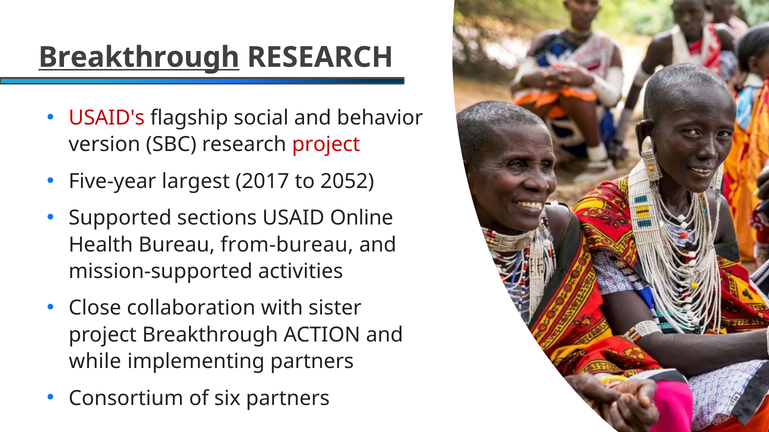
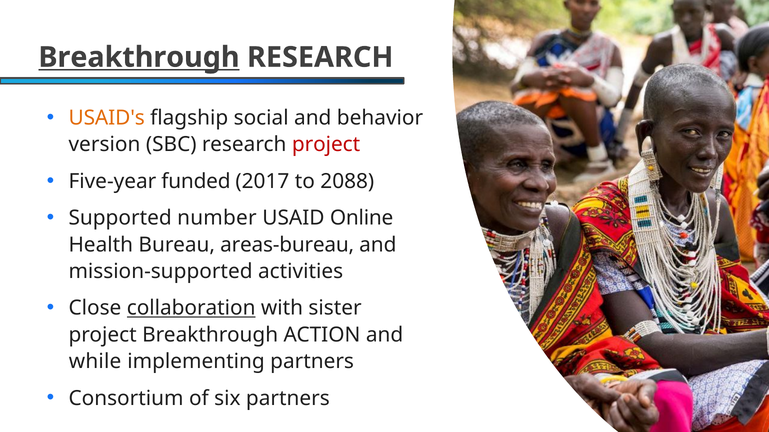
USAID's colour: red -> orange
largest: largest -> funded
2052: 2052 -> 2088
sections: sections -> number
from-bureau: from-bureau -> areas-bureau
collaboration underline: none -> present
